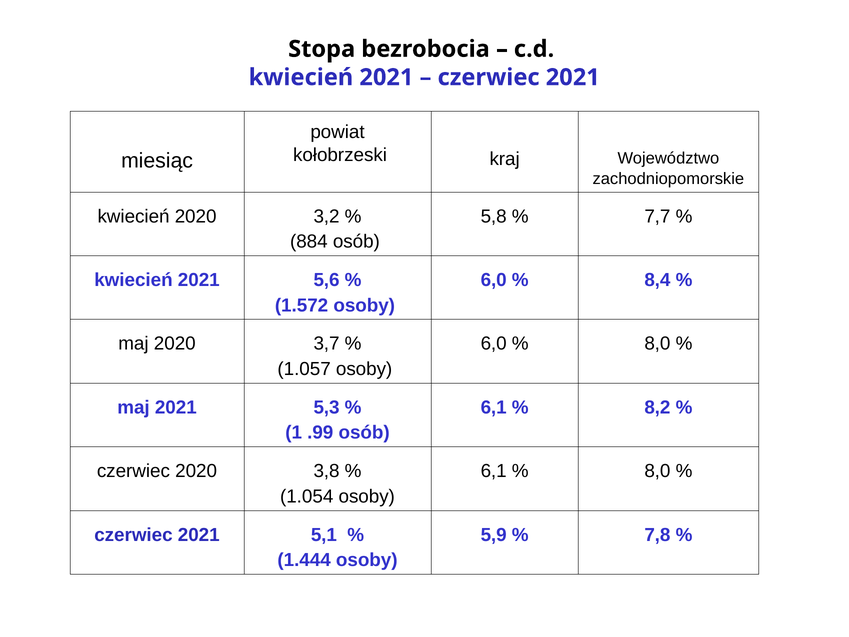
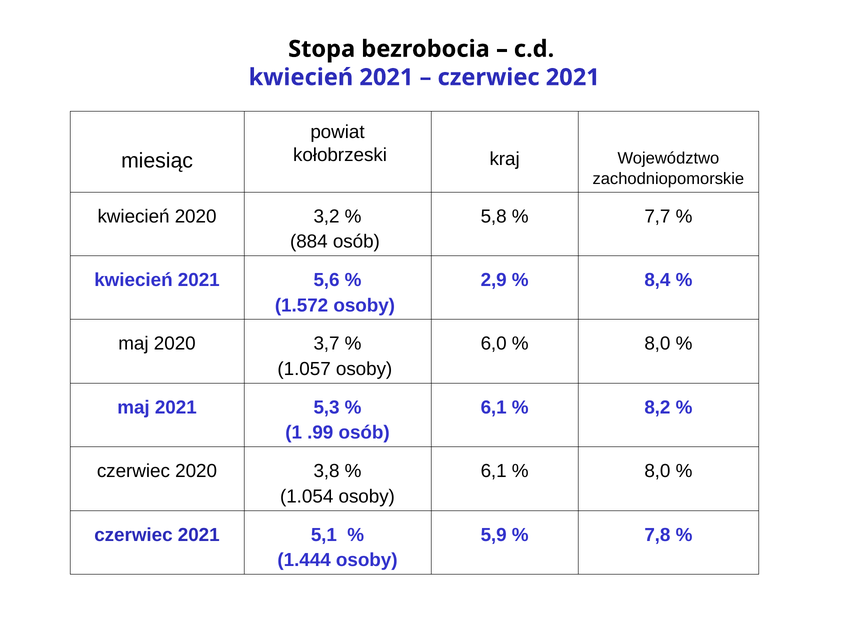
6,0 at (494, 280): 6,0 -> 2,9
